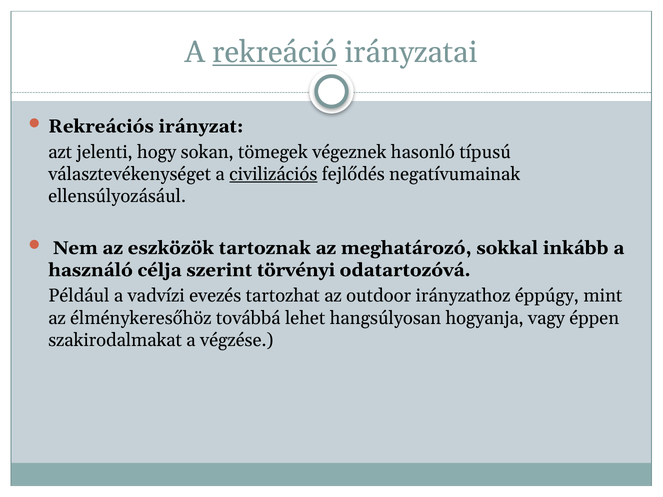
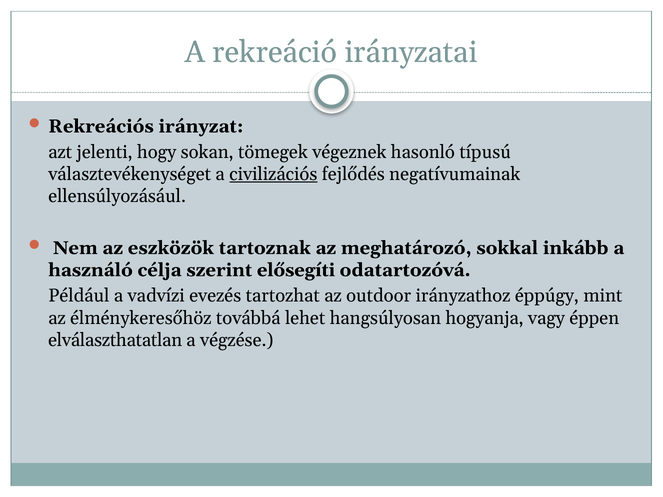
rekreáció underline: present -> none
törvényi: törvényi -> elősegíti
szakirodalmakat: szakirodalmakat -> elválaszthatatlan
